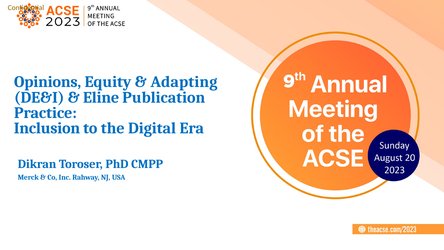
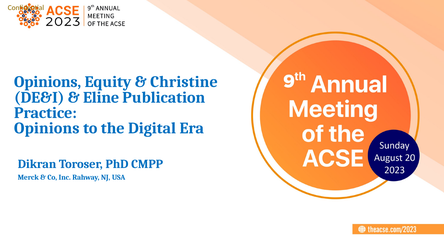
Adapting: Adapting -> Christine
Inclusion at (47, 128): Inclusion -> Opinions
